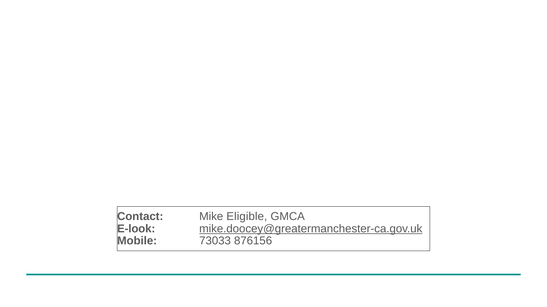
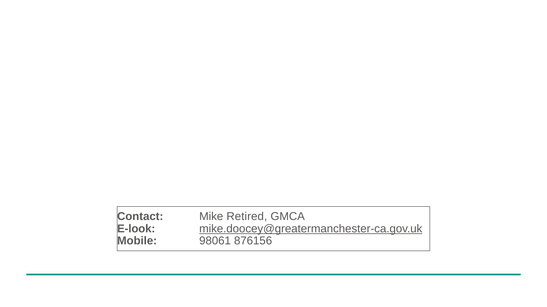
Eligible: Eligible -> Retired
73033: 73033 -> 98061
